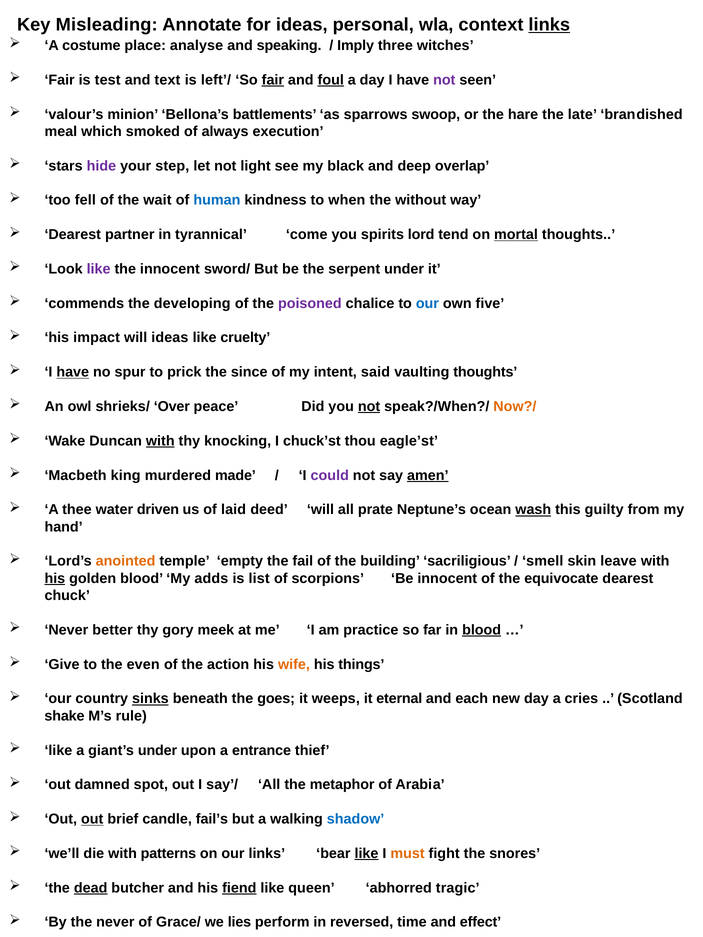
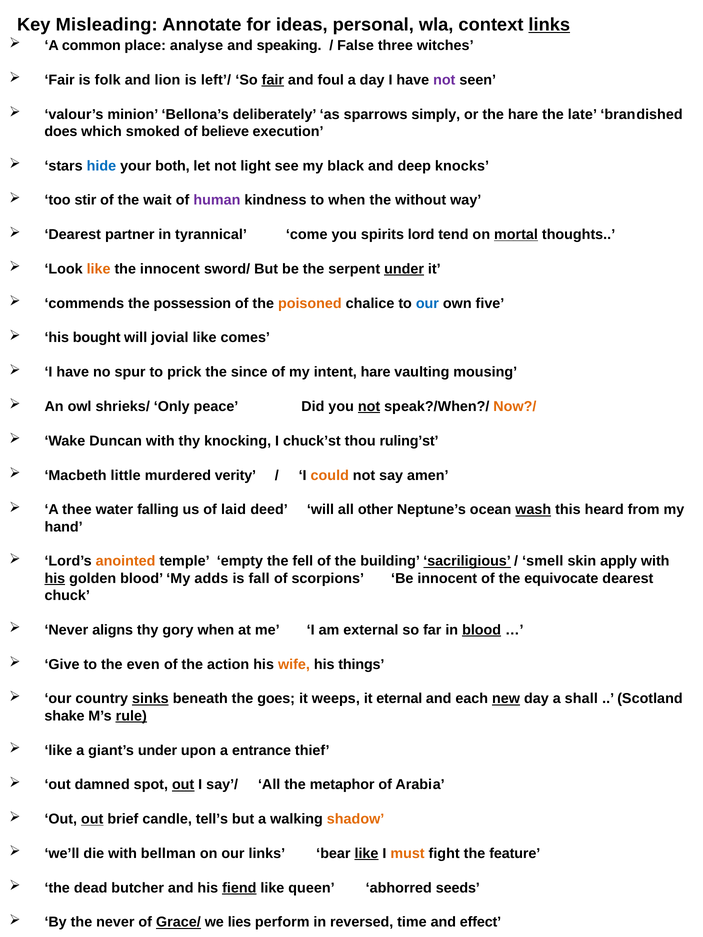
costume: costume -> common
Imply: Imply -> False
test: test -> folk
text: text -> lion
foul underline: present -> none
battlements: battlements -> deliberately
swoop: swoop -> simply
meal: meal -> does
always: always -> believe
hide colour: purple -> blue
step: step -> both
overlap: overlap -> knocks
fell: fell -> stir
human colour: blue -> purple
like at (99, 269) colour: purple -> orange
under at (404, 269) underline: none -> present
developing: developing -> possession
poisoned colour: purple -> orange
impact: impact -> bought
will ideas: ideas -> jovial
cruelty: cruelty -> comes
have at (73, 372) underline: present -> none
intent said: said -> hare
vaulting thoughts: thoughts -> mousing
Over: Over -> Only
with at (160, 441) underline: present -> none
eagle’st: eagle’st -> ruling’st
king: king -> little
made: made -> verity
could colour: purple -> orange
amen underline: present -> none
driven: driven -> falling
prate: prate -> other
guilty: guilty -> heard
fail: fail -> fell
sacriligious underline: none -> present
leave: leave -> apply
list: list -> fall
better: better -> aligns
gory meek: meek -> when
practice: practice -> external
new underline: none -> present
cries: cries -> shall
rule underline: none -> present
out at (183, 785) underline: none -> present
fail’s: fail’s -> tell’s
shadow colour: blue -> orange
patterns: patterns -> bellman
snores: snores -> feature
dead underline: present -> none
tragic: tragic -> seeds
Grace/ underline: none -> present
